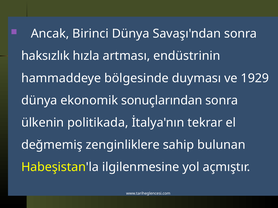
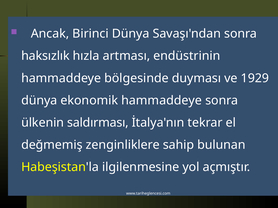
ekonomik sonuçlarından: sonuçlarından -> hammaddeye
politikada: politikada -> saldırması
